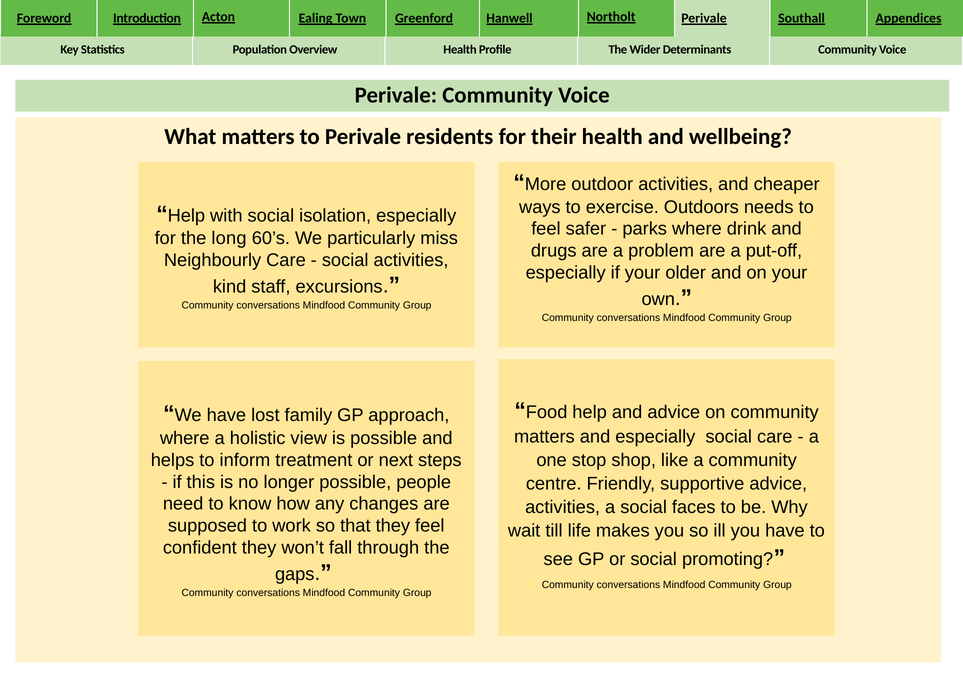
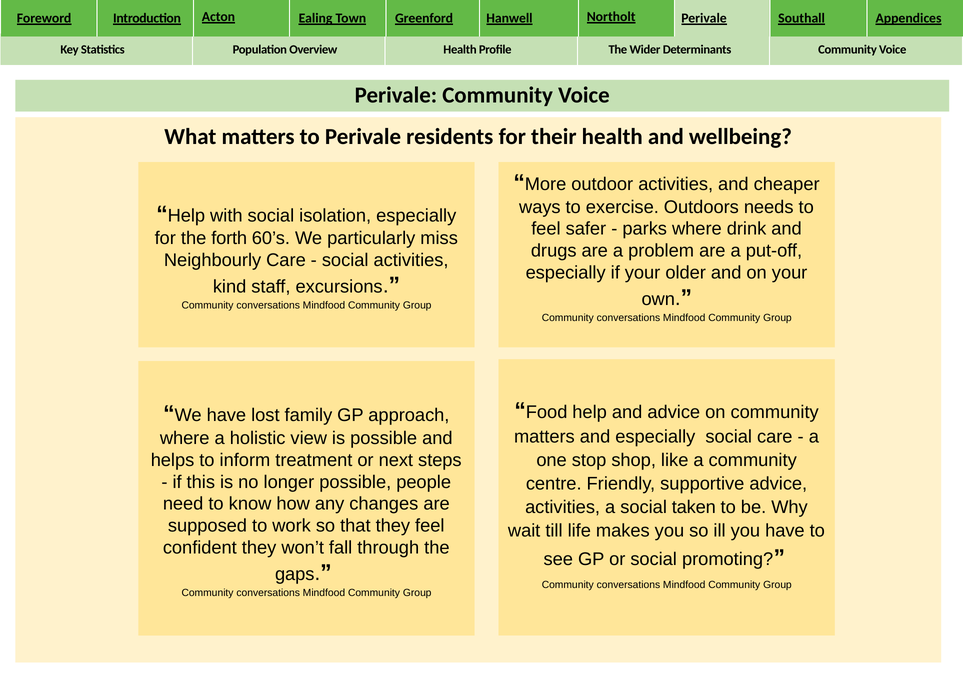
long: long -> forth
faces: faces -> taken
